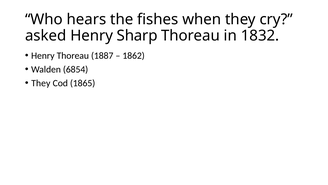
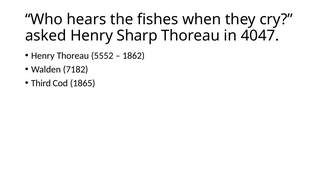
1832: 1832 -> 4047
1887: 1887 -> 5552
6854: 6854 -> 7182
They at (41, 83): They -> Third
